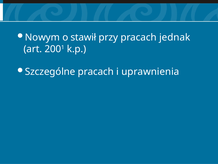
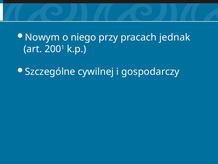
stawił: stawił -> niego
Szczególne pracach: pracach -> cywilnej
uprawnienia: uprawnienia -> gospodarczy
